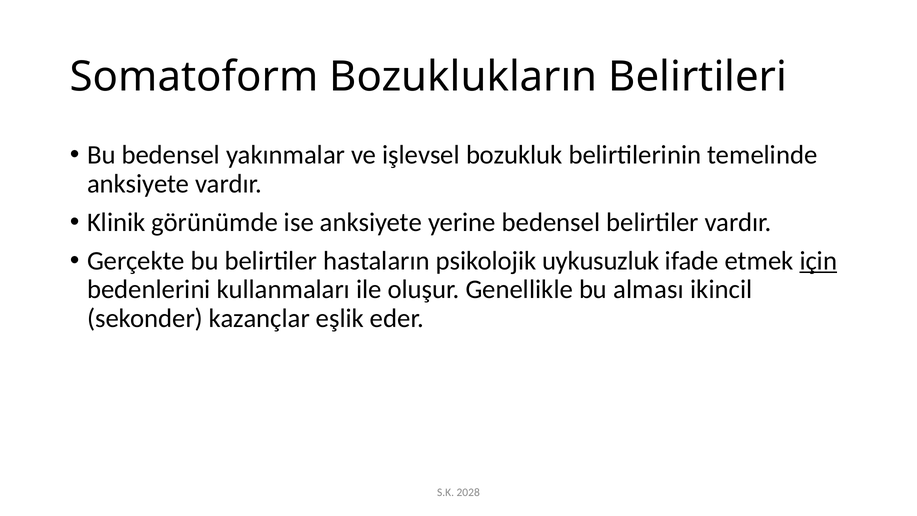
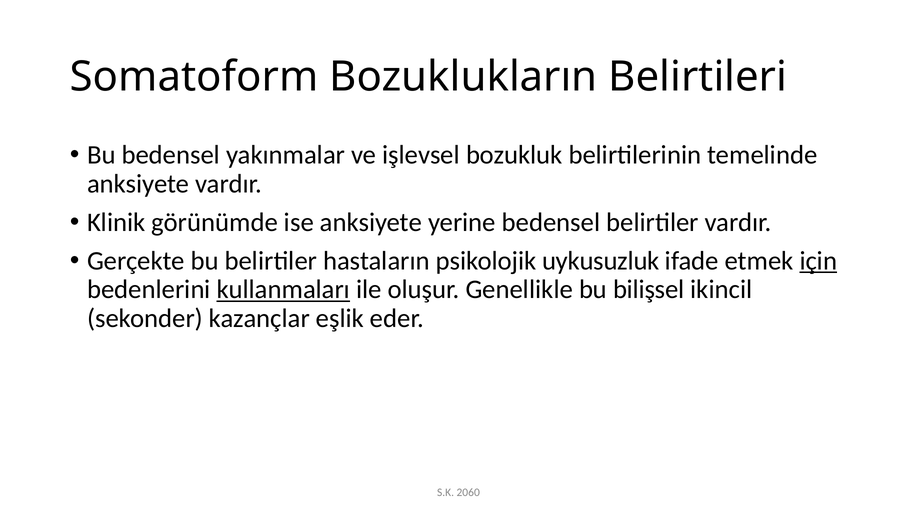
kullanmaları underline: none -> present
alması: alması -> bilişsel
2028: 2028 -> 2060
